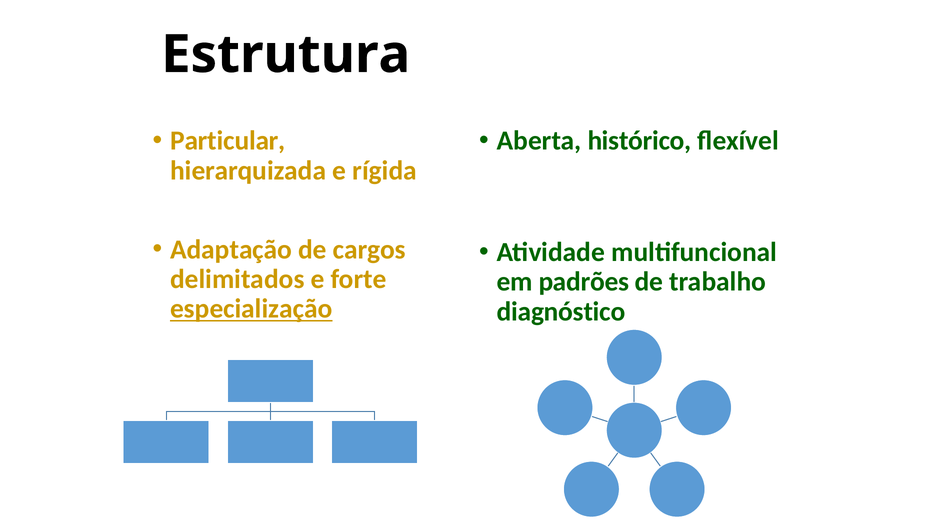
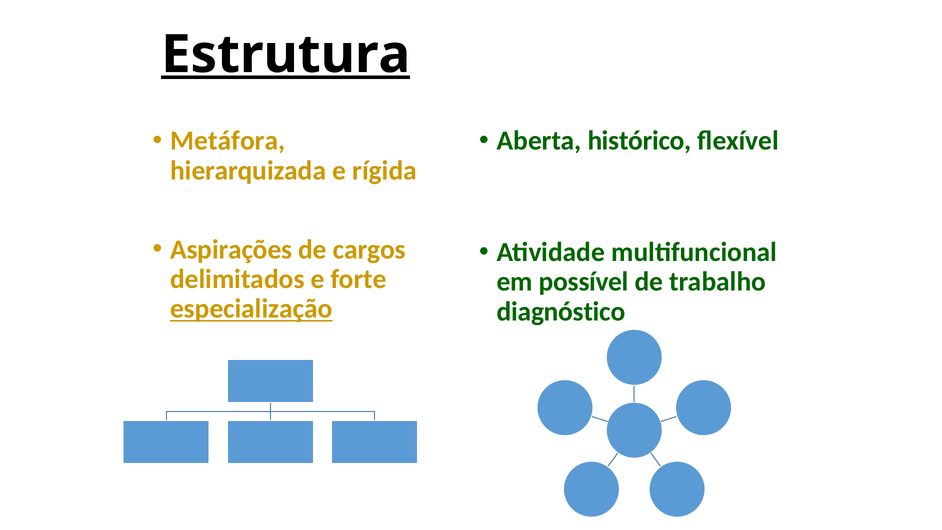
Estrutura underline: none -> present
Particular: Particular -> Metáfora
Adaptação: Adaptação -> Aspirações
padrões: padrões -> possível
